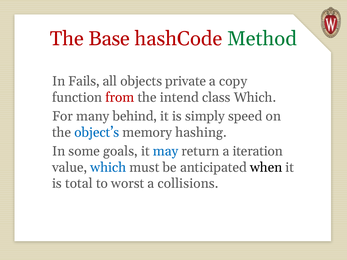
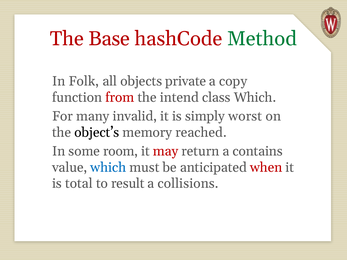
Fails: Fails -> Folk
behind: behind -> invalid
speed: speed -> worst
object’s colour: blue -> black
hashing: hashing -> reached
goals: goals -> room
may colour: blue -> red
iteration: iteration -> contains
when colour: black -> red
worst: worst -> result
